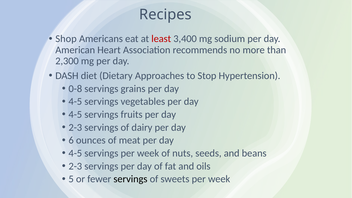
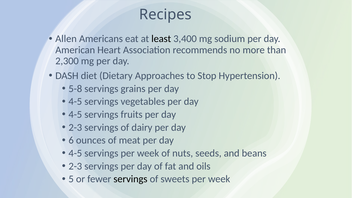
Shop: Shop -> Allen
least colour: red -> black
0-8: 0-8 -> 5-8
